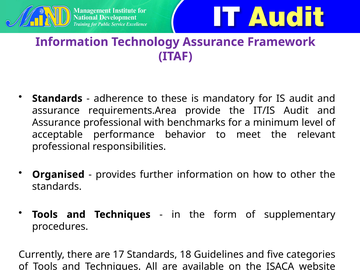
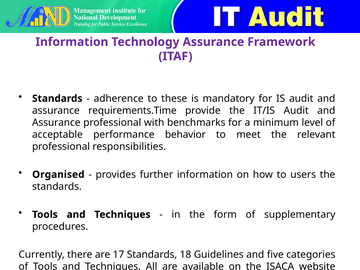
requirements.Area: requirements.Area -> requirements.Time
other: other -> users
